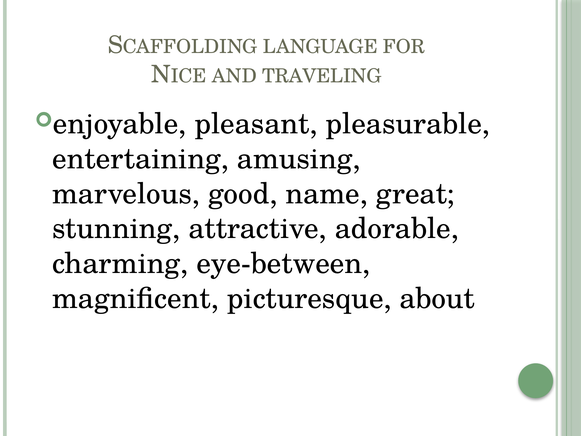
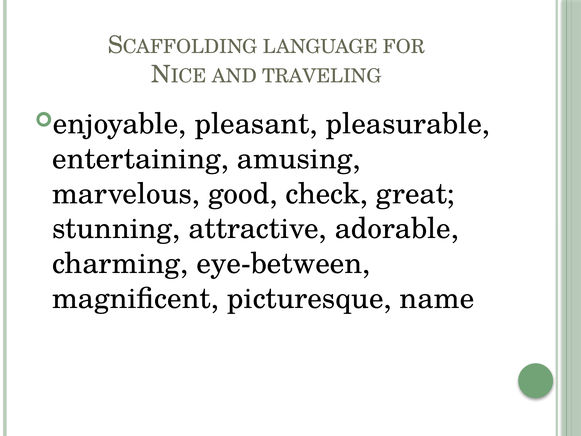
name: name -> check
about: about -> name
